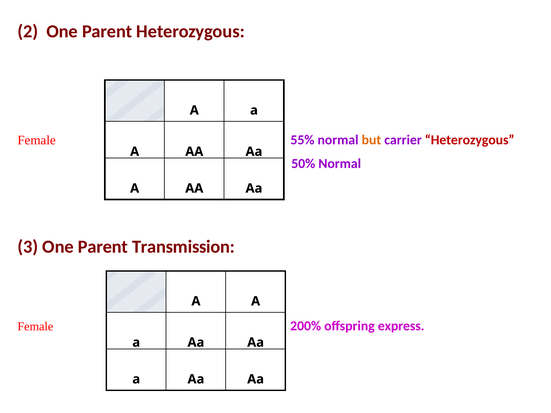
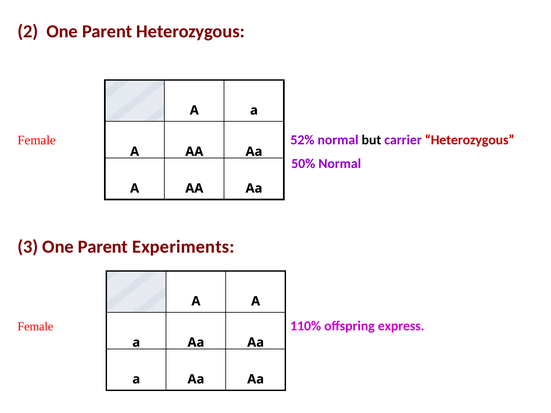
55%: 55% -> 52%
but colour: orange -> black
Transmission: Transmission -> Experiments
200%: 200% -> 110%
